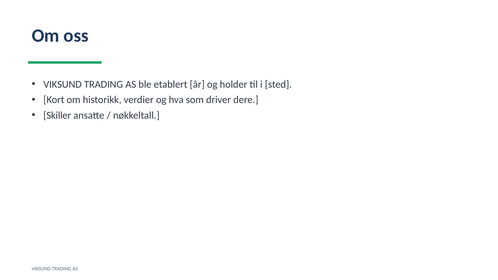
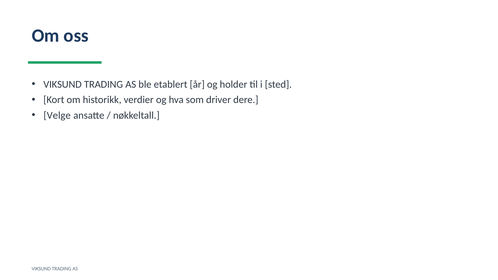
Skiller: Skiller -> Velge
